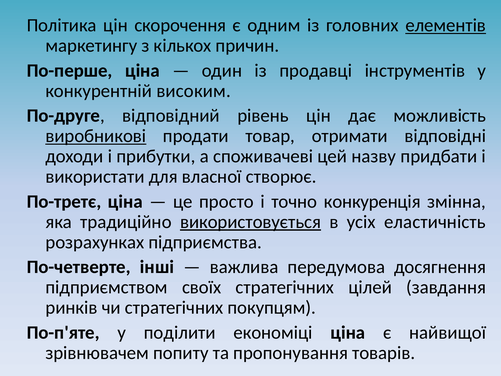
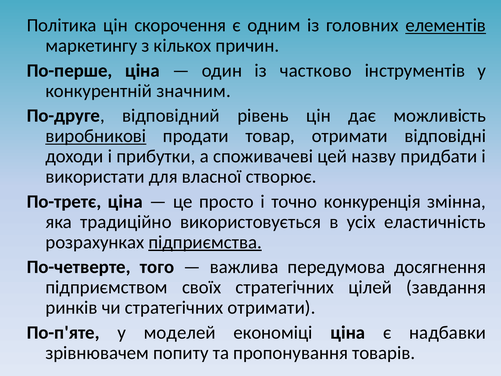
продавці: продавці -> частково
високим: високим -> значним
використовується underline: present -> none
підприємства underline: none -> present
інші: інші -> того
стратегічних покупцям: покупцям -> отримати
поділити: поділити -> моделей
найвищої: найвищої -> надбавки
